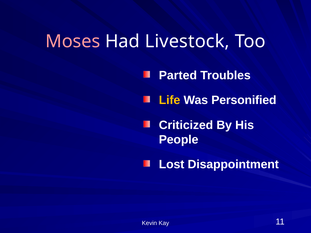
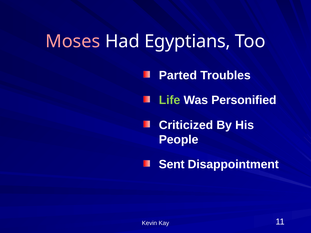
Livestock: Livestock -> Egyptians
Life colour: yellow -> light green
Lost: Lost -> Sent
